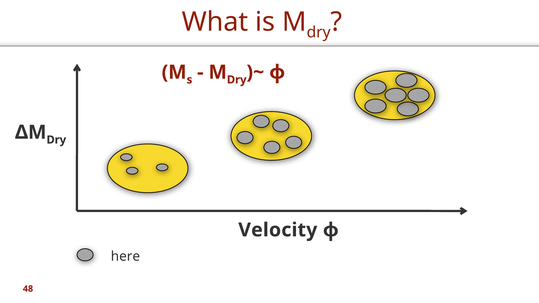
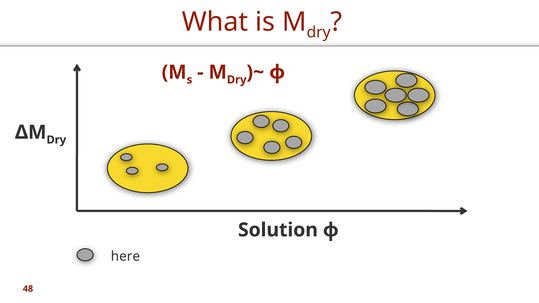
Velocity: Velocity -> Solution
